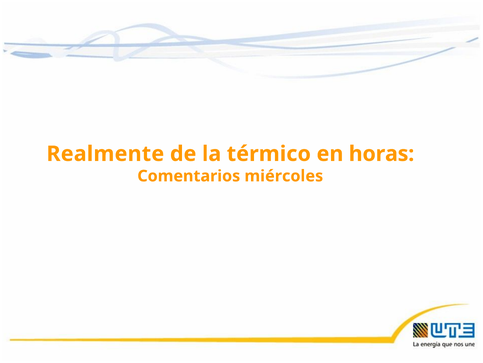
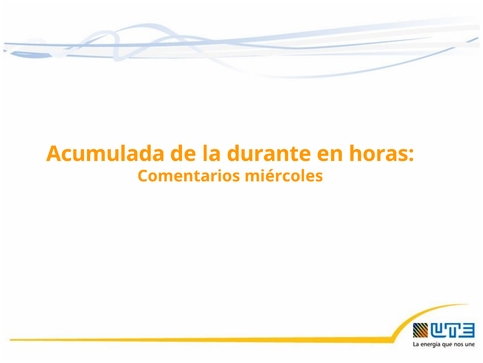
Realmente: Realmente -> Acumulada
térmico: térmico -> durante
